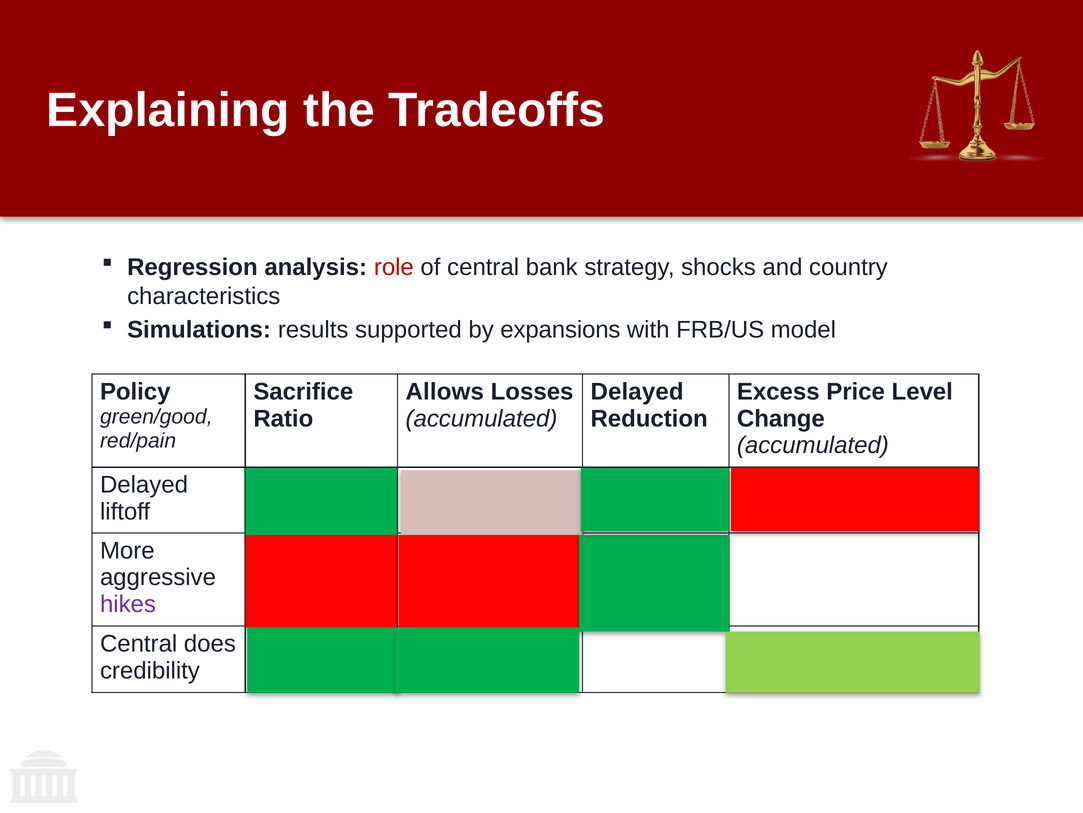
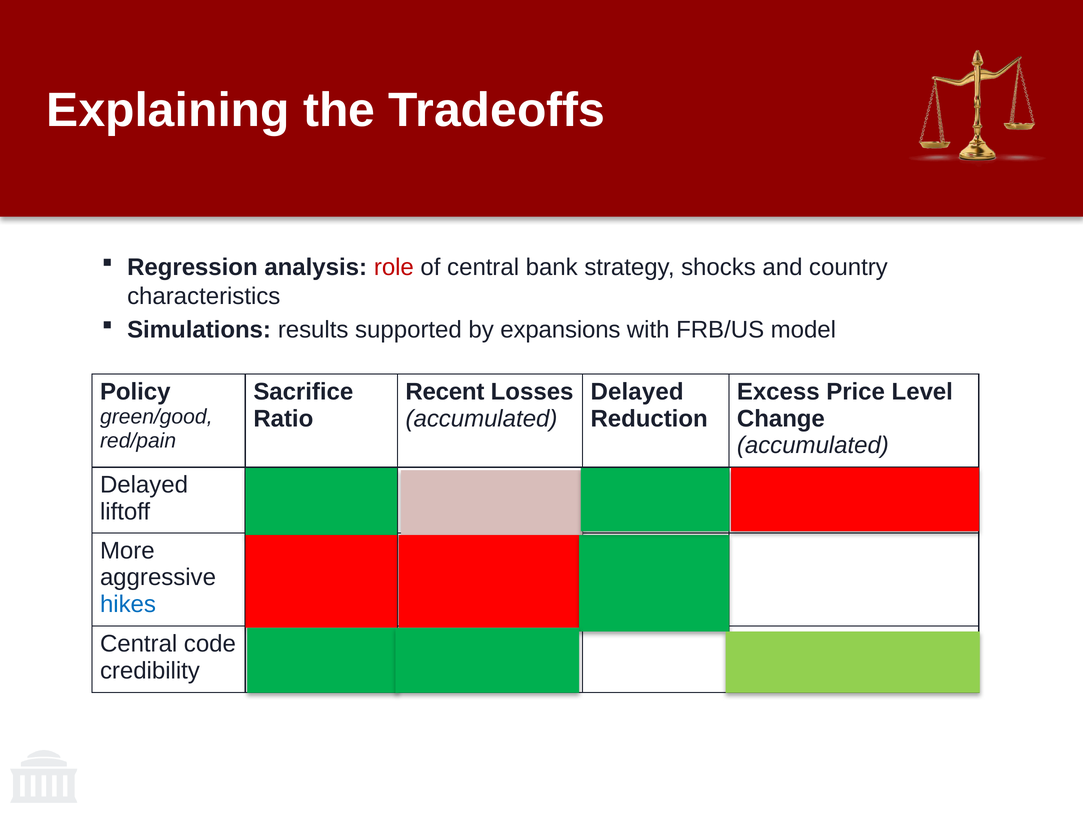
Allows: Allows -> Recent
hikes colour: purple -> blue
does: does -> code
